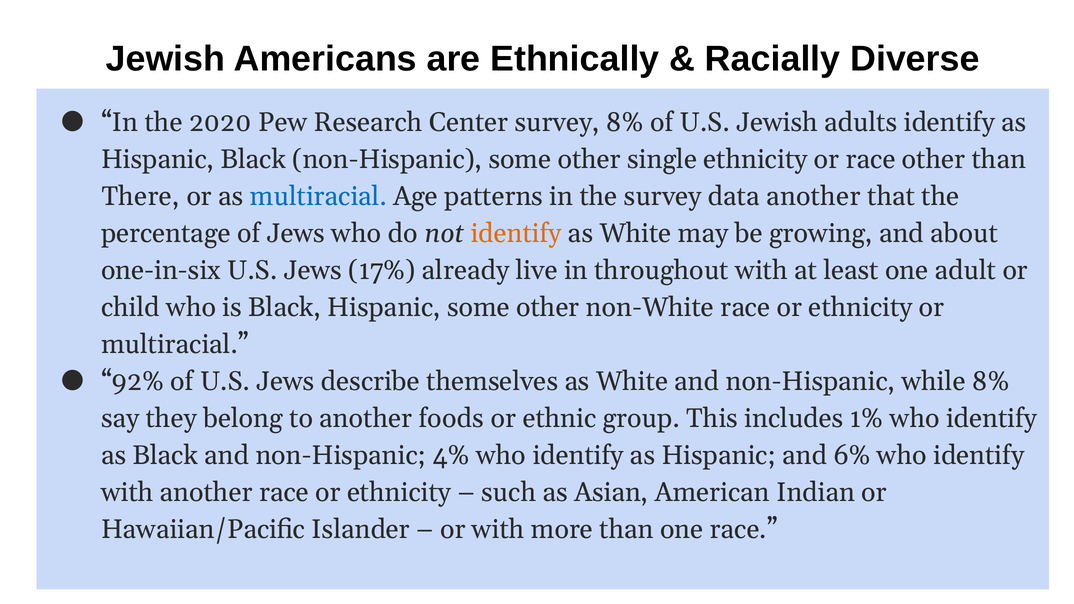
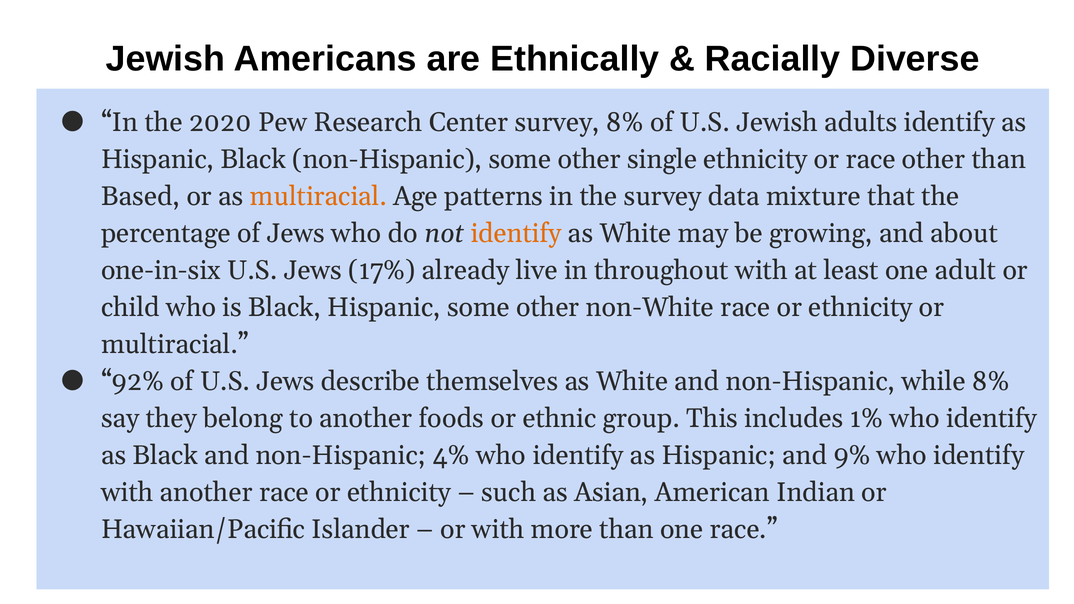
There: There -> Based
multiracial at (318, 196) colour: blue -> orange
data another: another -> mixture
6%: 6% -> 9%
